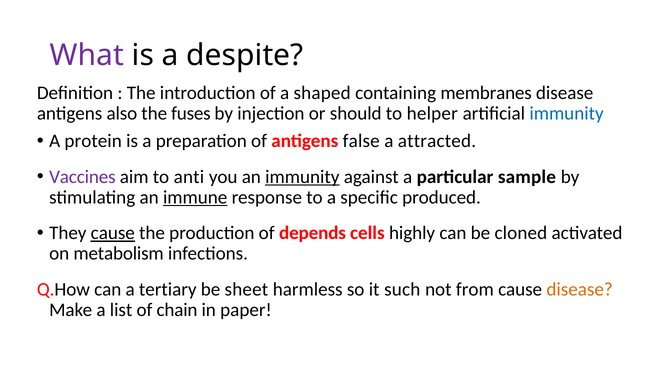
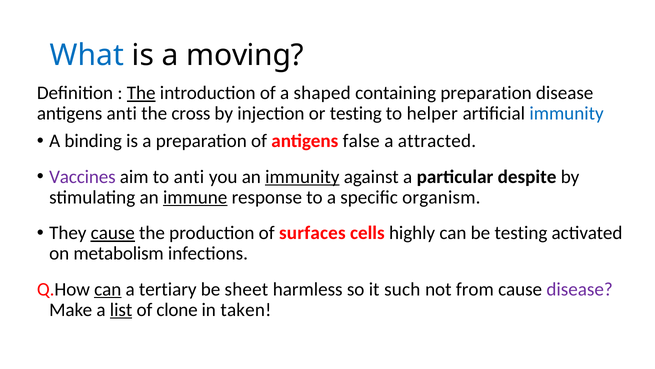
What colour: purple -> blue
despite: despite -> moving
The at (141, 93) underline: none -> present
containing membranes: membranes -> preparation
antigens also: also -> anti
fuses: fuses -> cross
or should: should -> testing
protein: protein -> binding
sample: sample -> despite
produced: produced -> organism
depends: depends -> surfaces
be cloned: cloned -> testing
can at (108, 289) underline: none -> present
disease at (580, 289) colour: orange -> purple
list underline: none -> present
chain: chain -> clone
paper: paper -> taken
